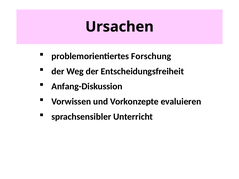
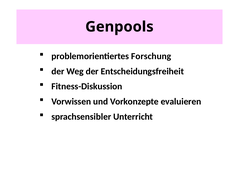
Ursachen: Ursachen -> Genpools
Anfang-Diskussion: Anfang-Diskussion -> Fitness-Diskussion
